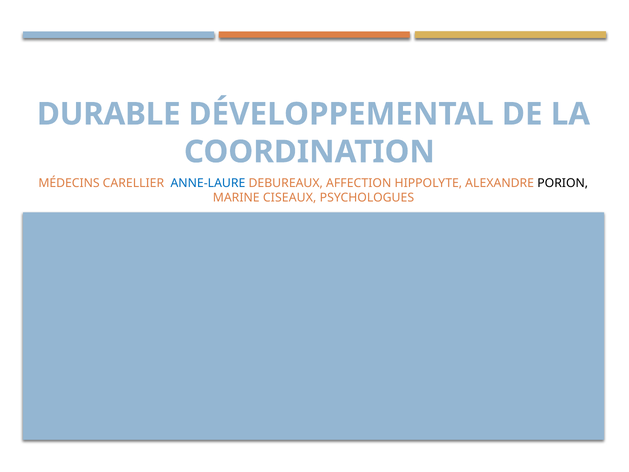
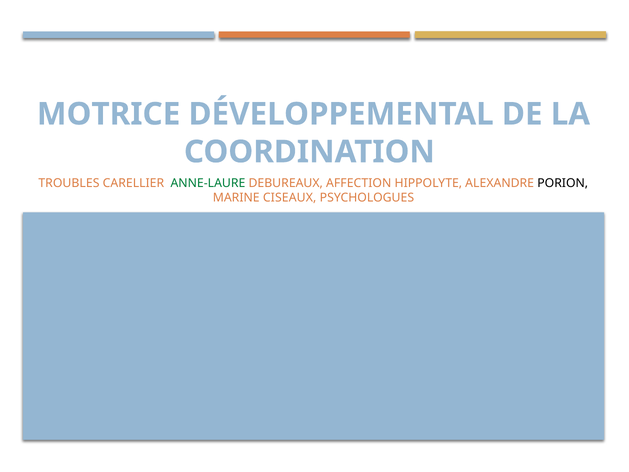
DURABLE: DURABLE -> MOTRICE
MÉDECINS: MÉDECINS -> TROUBLES
ANNE-LAURE colour: blue -> green
